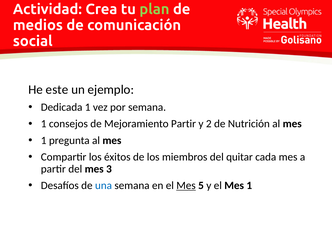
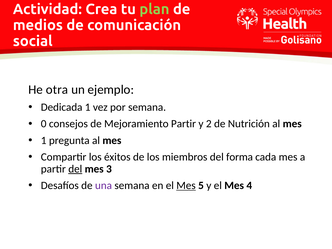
este: este -> otra
1 at (44, 124): 1 -> 0
quitar: quitar -> forma
del at (75, 169) underline: none -> present
una colour: blue -> purple
Mes 1: 1 -> 4
